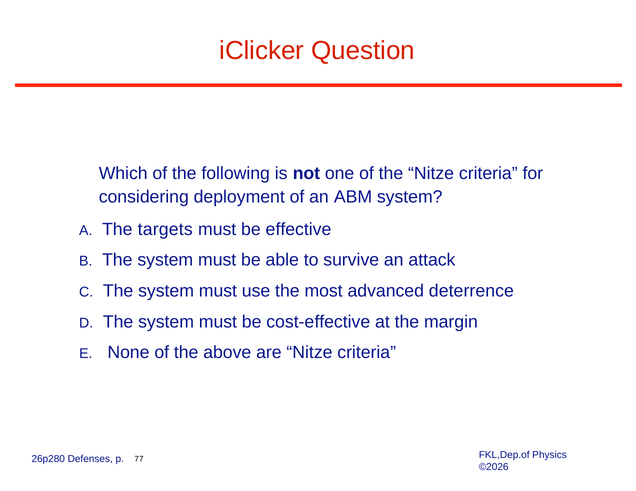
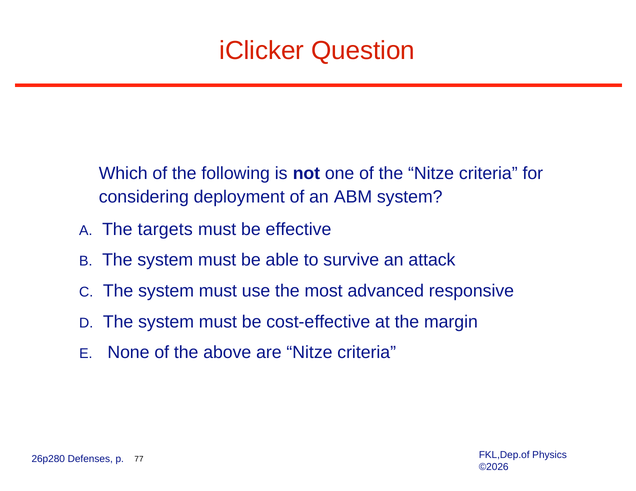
deterrence: deterrence -> responsive
